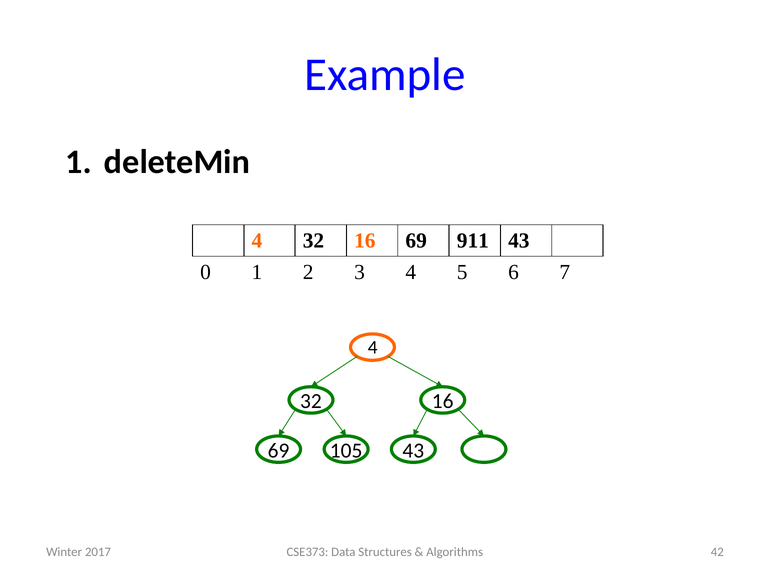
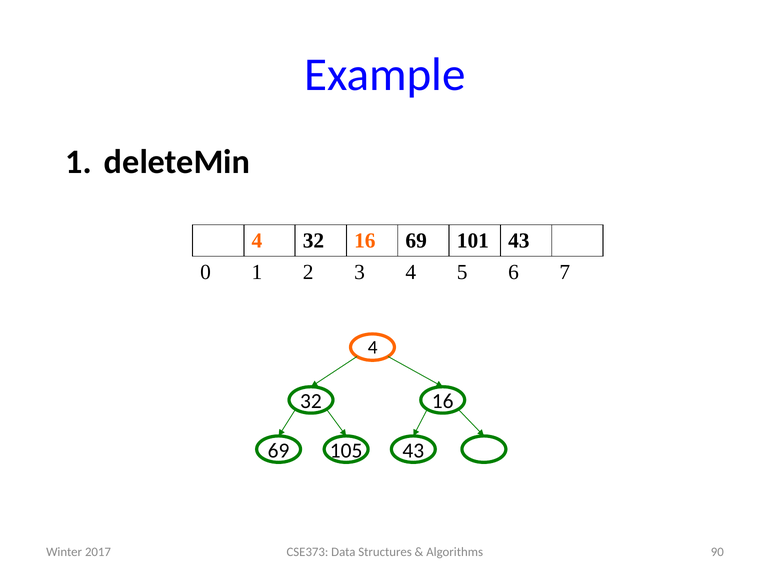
911: 911 -> 101
42: 42 -> 90
